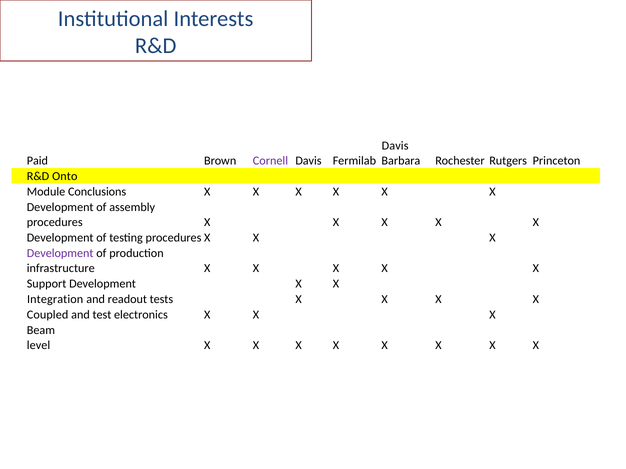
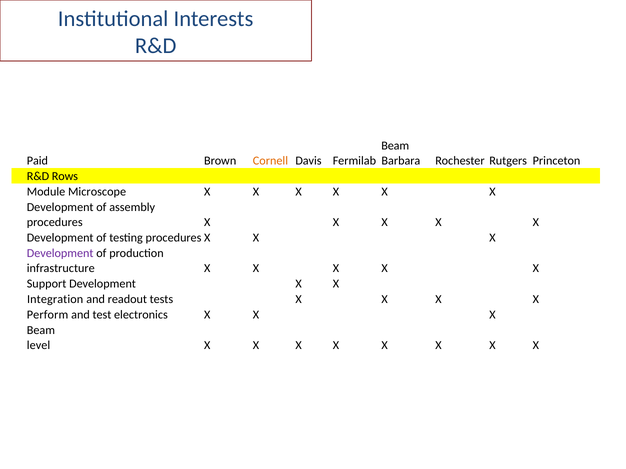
Davis at (395, 146): Davis -> Beam
Cornell colour: purple -> orange
Onto: Onto -> Rows
Conclusions: Conclusions -> Microscope
Coupled: Coupled -> Perform
